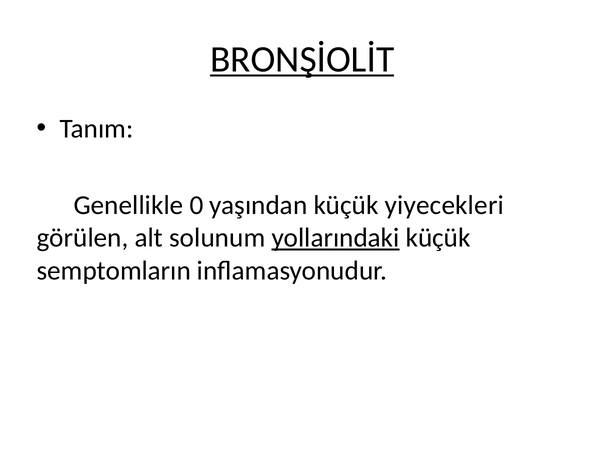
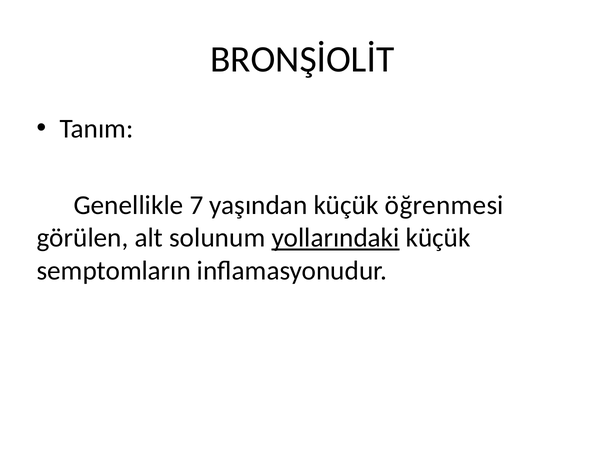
BRONŞİOLİT underline: present -> none
0: 0 -> 7
yiyecekleri: yiyecekleri -> öğrenmesi
